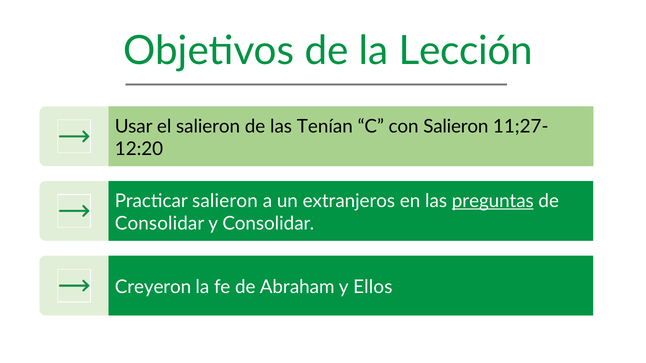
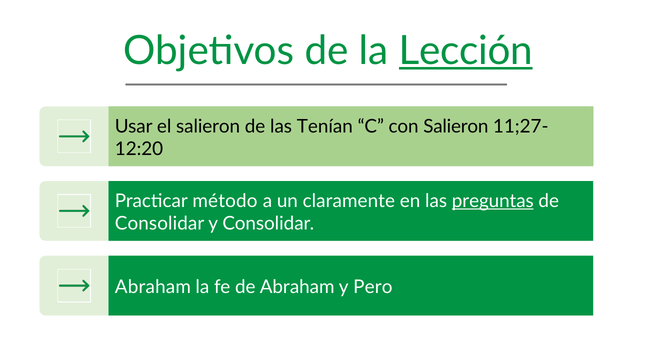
Lección underline: none -> present
Practicar salieron: salieron -> método
extranjeros: extranjeros -> claramente
Creyeron at (153, 287): Creyeron -> Abraham
Ellos: Ellos -> Pero
